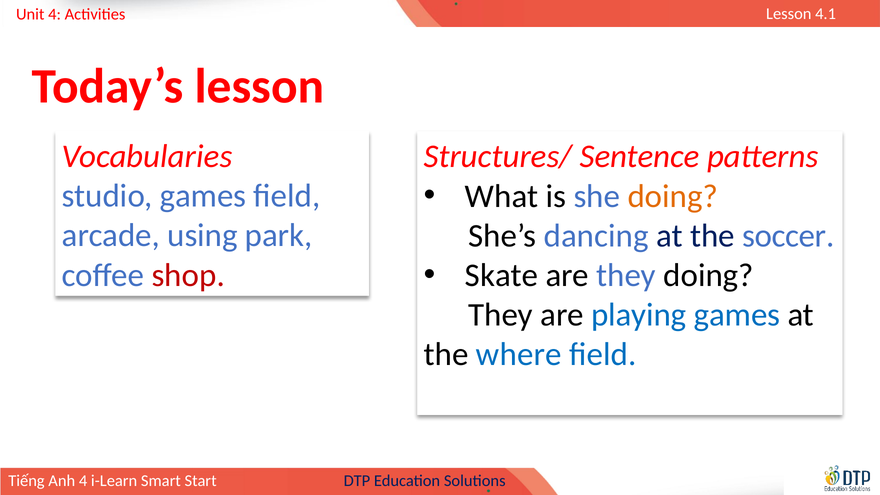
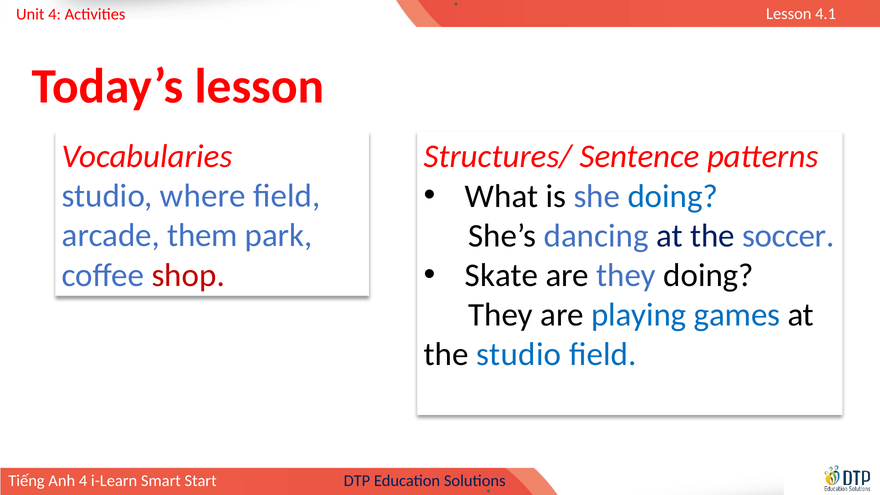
doing at (673, 196) colour: orange -> blue
studio games: games -> where
using: using -> them
the where: where -> studio
